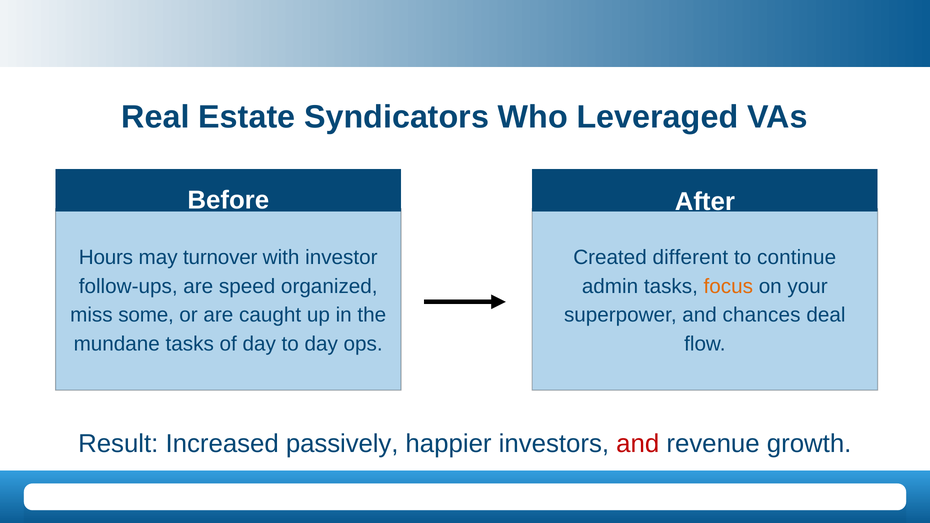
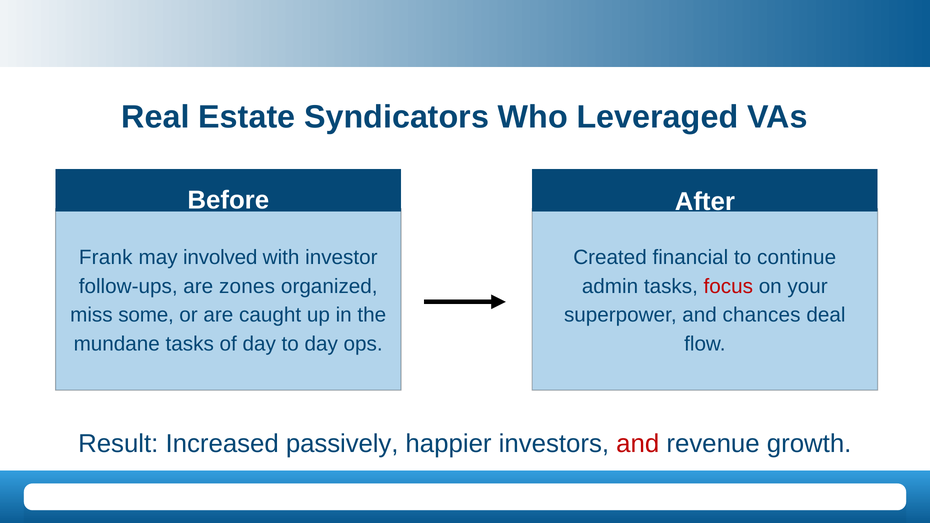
Hours: Hours -> Frank
turnover: turnover -> involved
different: different -> financial
speed: speed -> zones
focus colour: orange -> red
